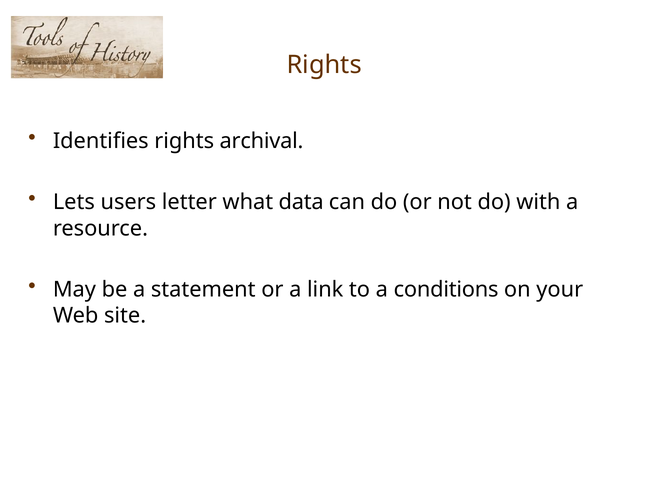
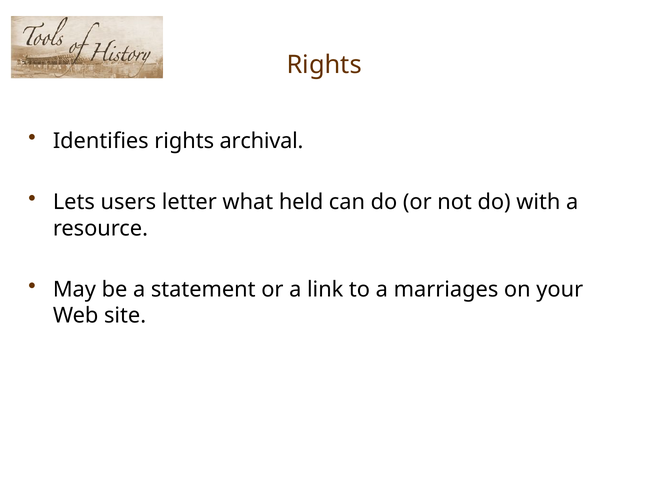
data: data -> held
conditions: conditions -> marriages
